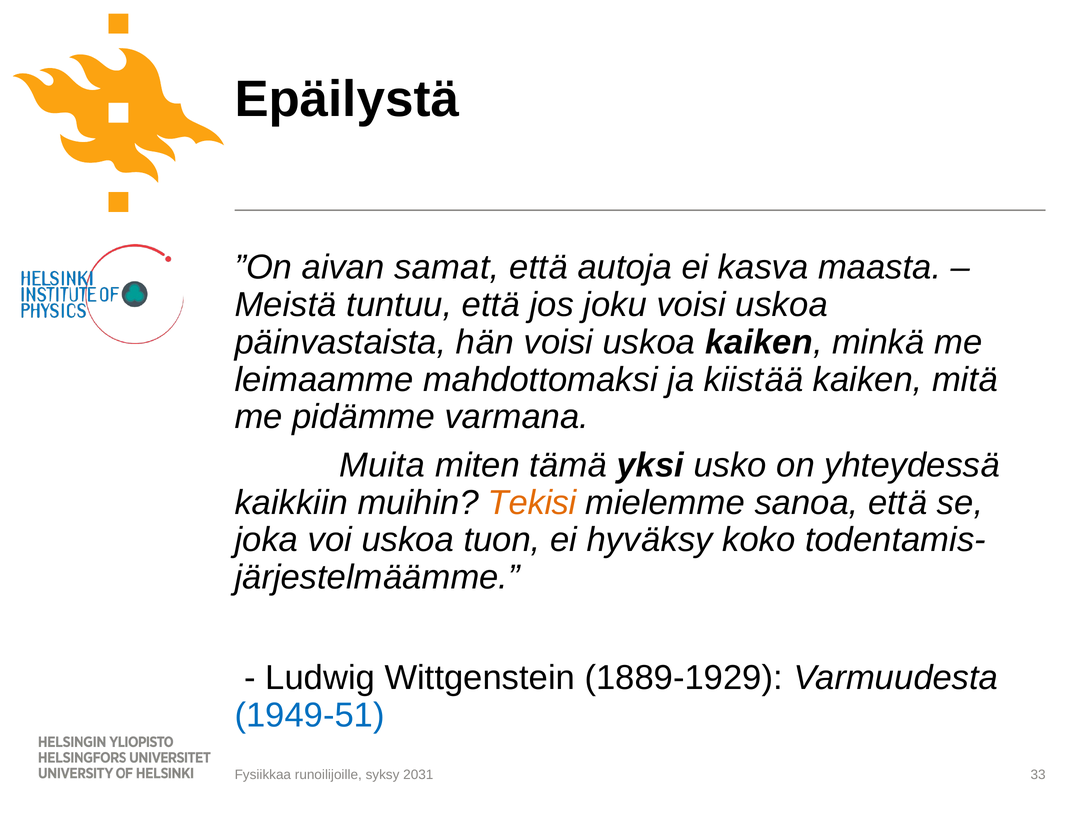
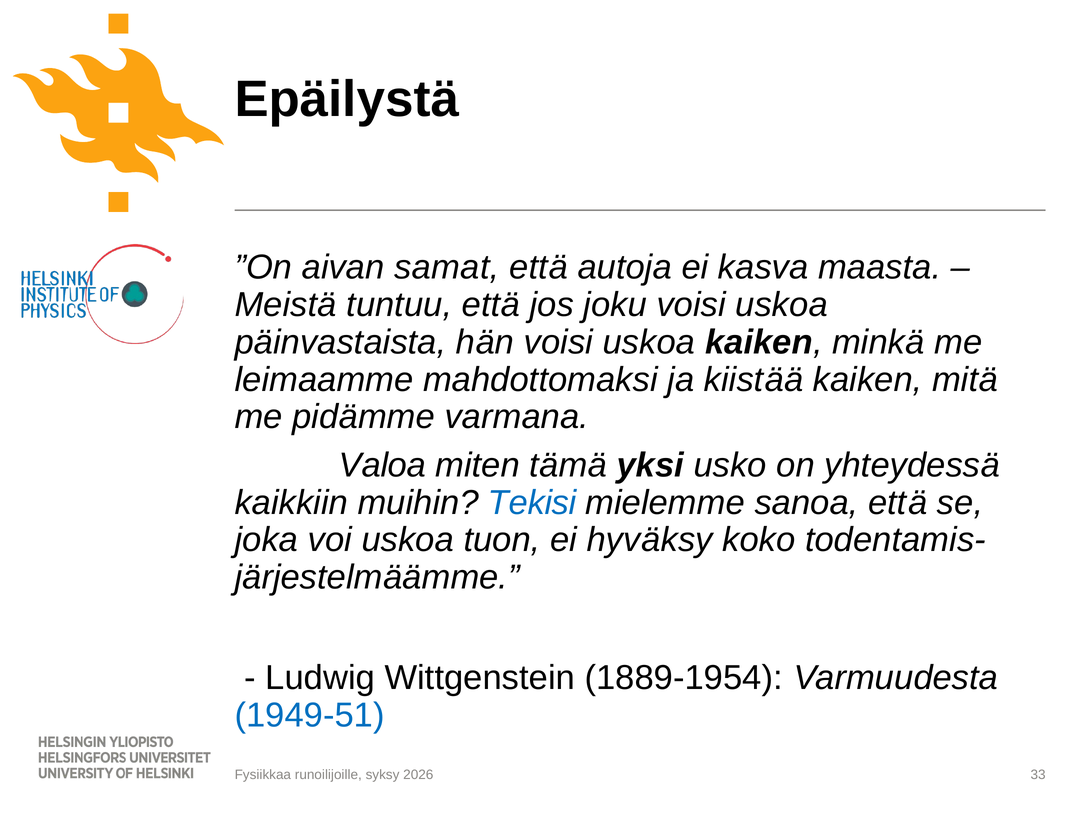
Muita: Muita -> Valoa
Tekisi colour: orange -> blue
1889-1929: 1889-1929 -> 1889-1954
2031: 2031 -> 2026
